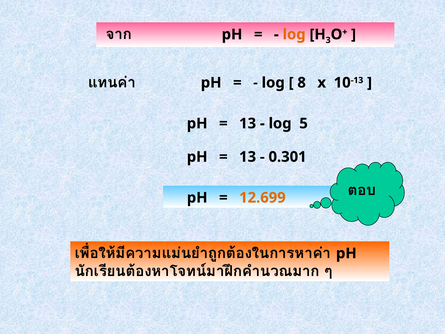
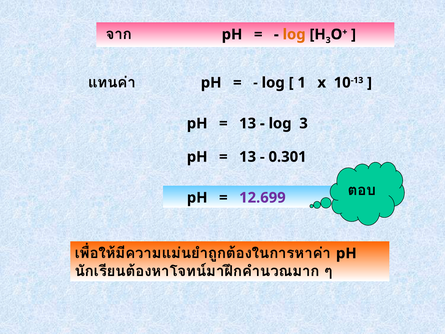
8: 8 -> 1
log 5: 5 -> 3
12.699 colour: orange -> purple
